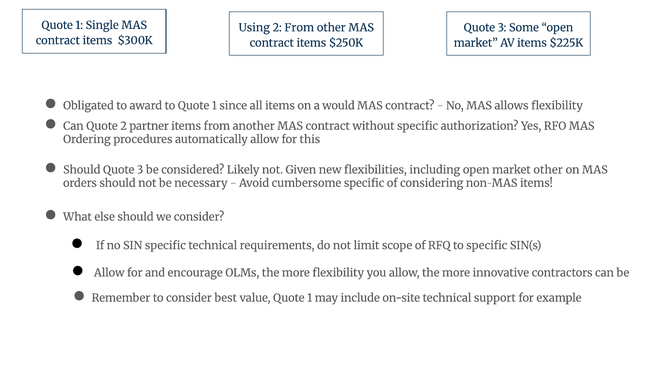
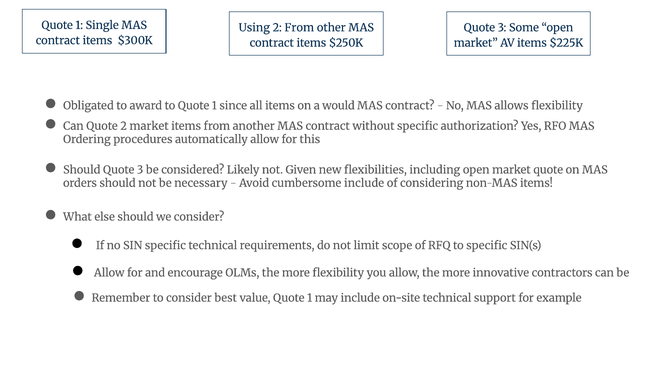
2 partner: partner -> market
market other: other -> quote
cumbersome specific: specific -> include
